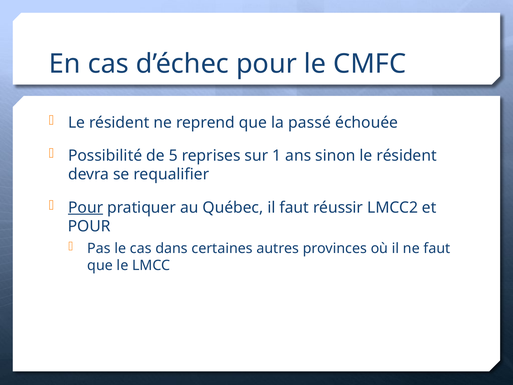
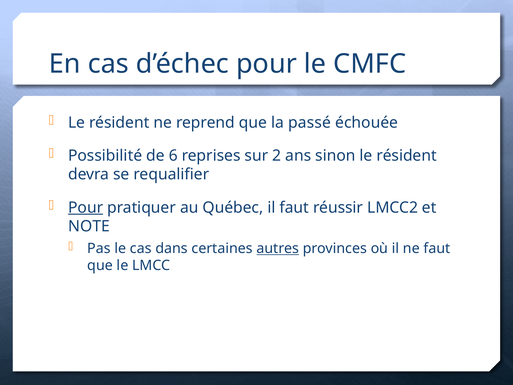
5: 5 -> 6
1: 1 -> 2
POUR at (89, 226): POUR -> NOTE
autres underline: none -> present
